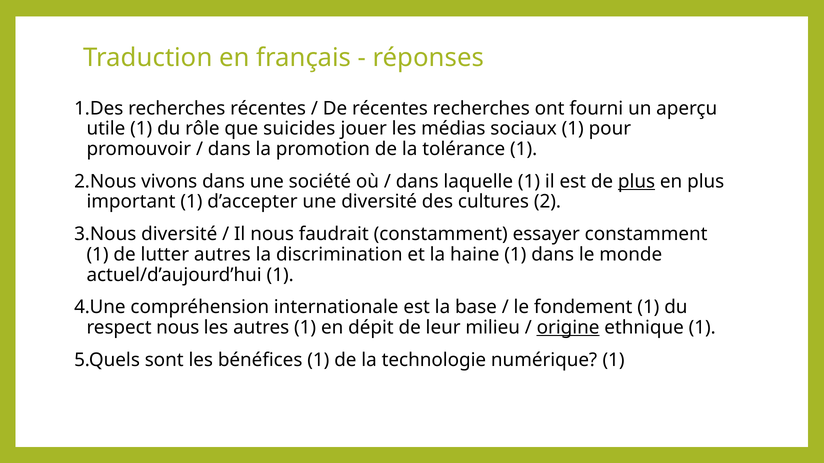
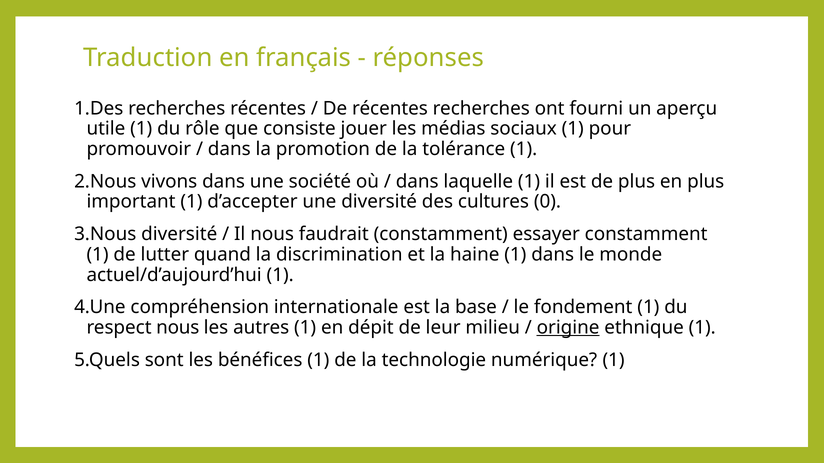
suicides: suicides -> consiste
plus at (637, 182) underline: present -> none
2: 2 -> 0
lutter autres: autres -> quand
